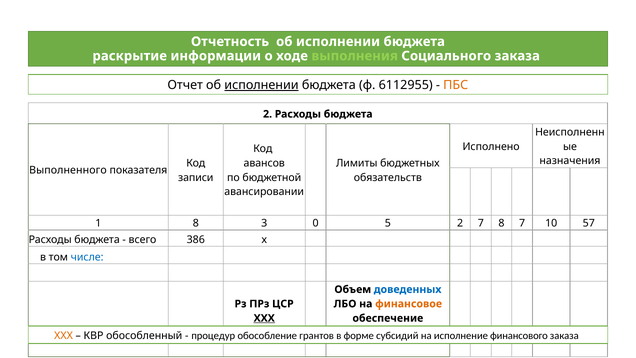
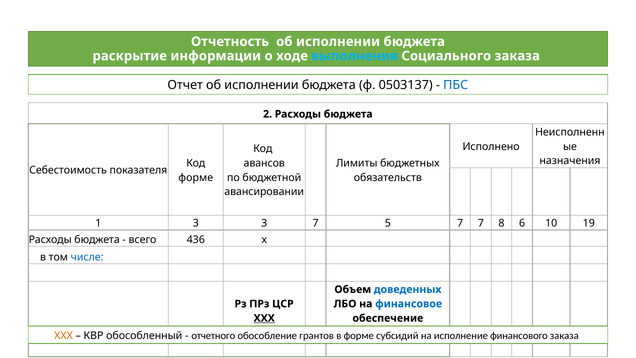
выполнения colour: light green -> light blue
исполнении at (261, 85) underline: present -> none
6112955: 6112955 -> 0503137
ПБС colour: orange -> blue
Выполненного: Выполненного -> Себестоимость
записи at (196, 177): записи -> форме
1 8: 8 -> 3
3 0: 0 -> 7
5 2: 2 -> 7
8 7: 7 -> 6
57: 57 -> 19
386: 386 -> 436
финансовое colour: orange -> blue
процедур: процедур -> отчетного
